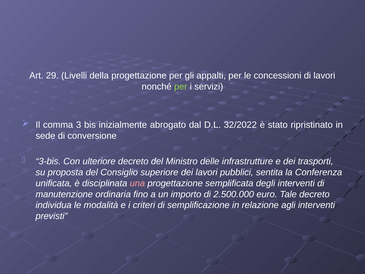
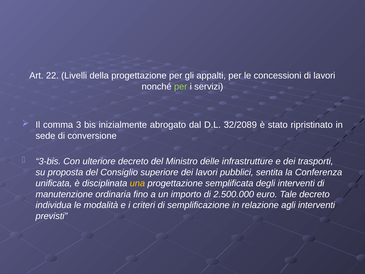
29: 29 -> 22
32/2022: 32/2022 -> 32/2089
una colour: pink -> yellow
